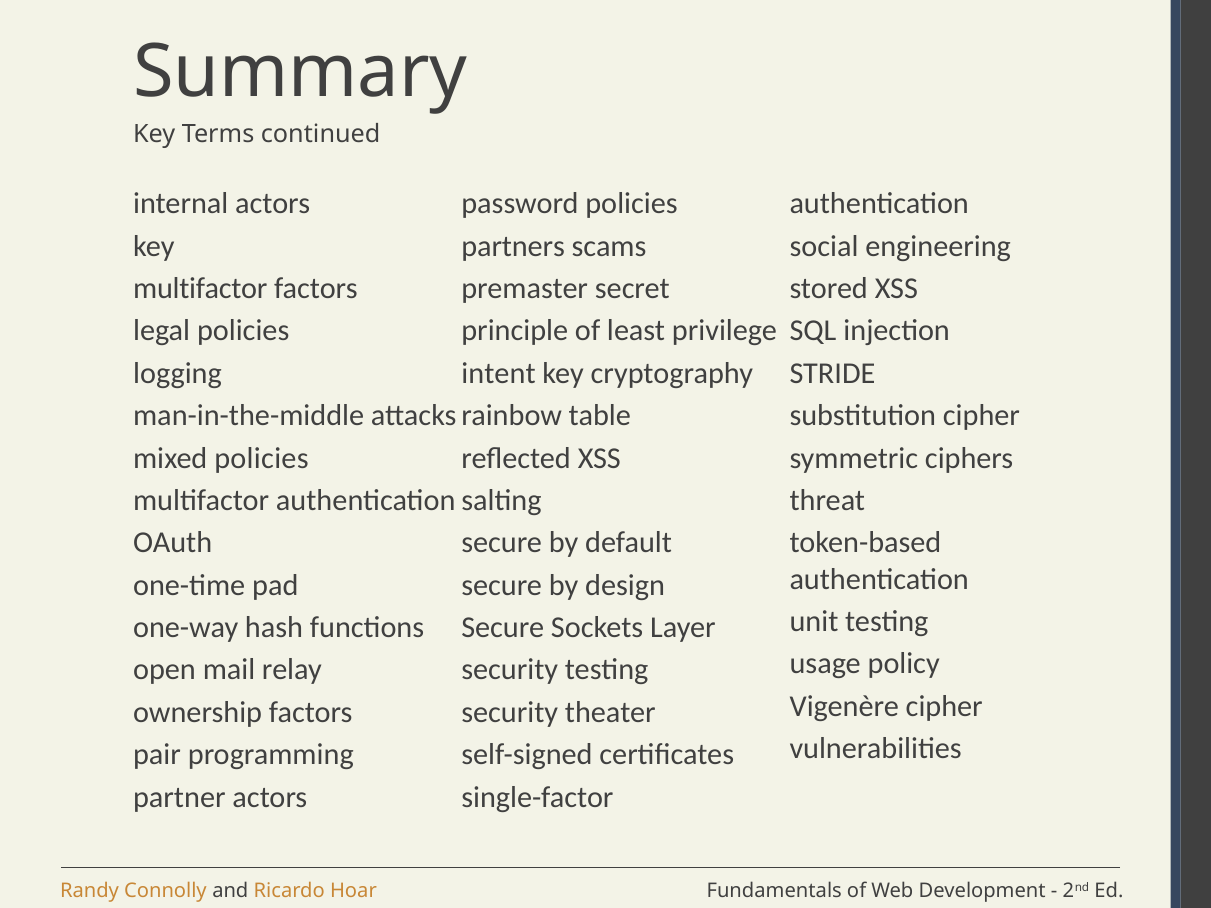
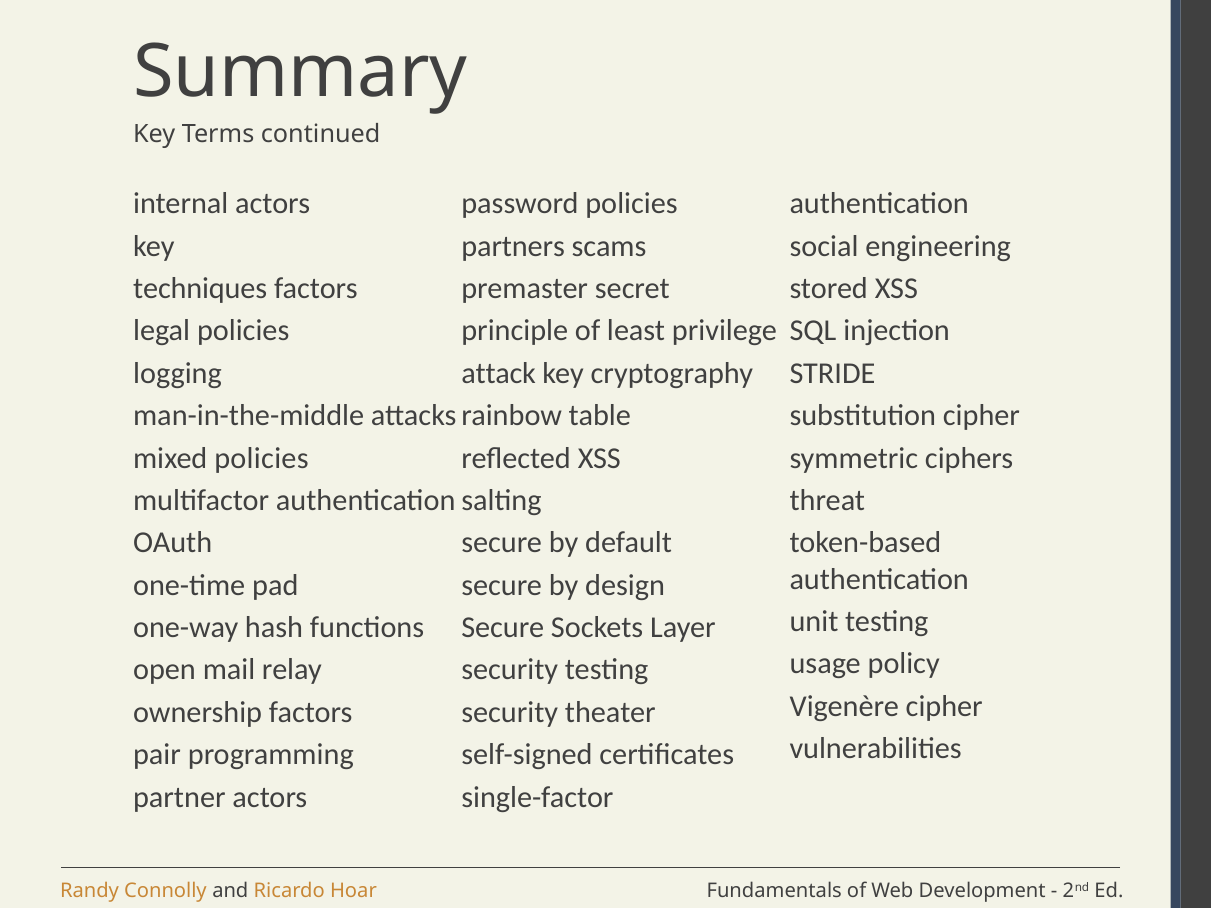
multifactor at (200, 289): multifactor -> techniques
intent: intent -> attack
